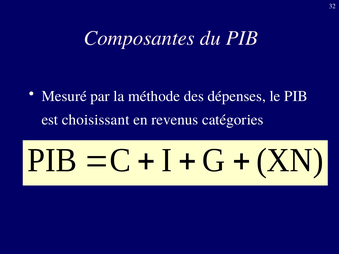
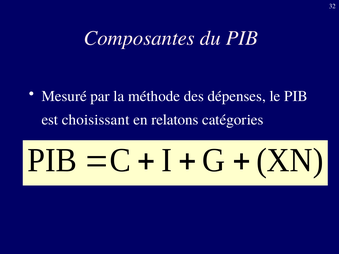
revenus: revenus -> relatons
